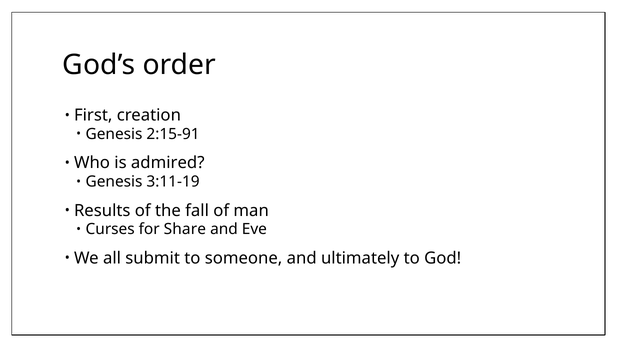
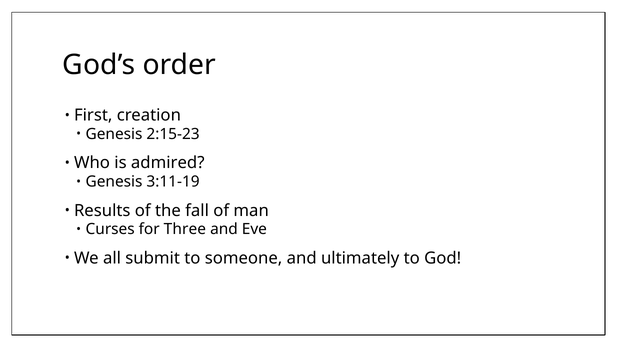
2:15-91: 2:15-91 -> 2:15-23
Share: Share -> Three
